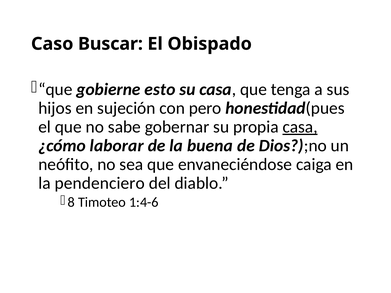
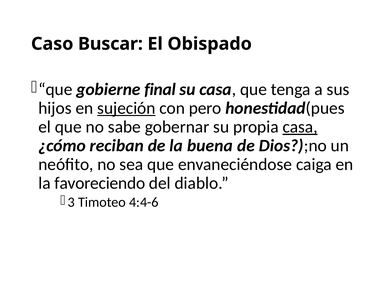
esto: esto -> final
sujeción underline: none -> present
laborar: laborar -> reciban
pendenciero: pendenciero -> favoreciendo
8: 8 -> 3
1:4-6: 1:4-6 -> 4:4-6
